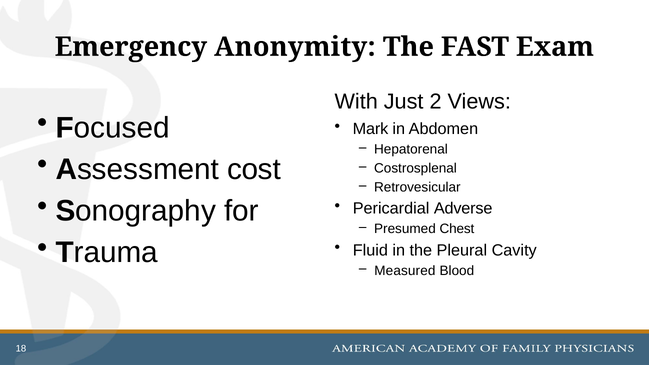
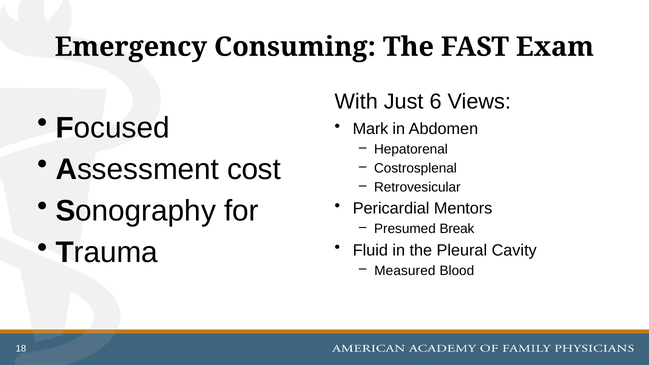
Anonymity: Anonymity -> Consuming
2: 2 -> 6
Adverse: Adverse -> Mentors
Chest: Chest -> Break
